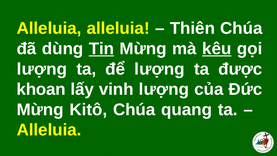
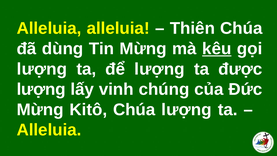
Tin underline: present -> none
khoan at (41, 89): khoan -> lượng
vinh lượng: lượng -> chúng
Chúa quang: quang -> lượng
